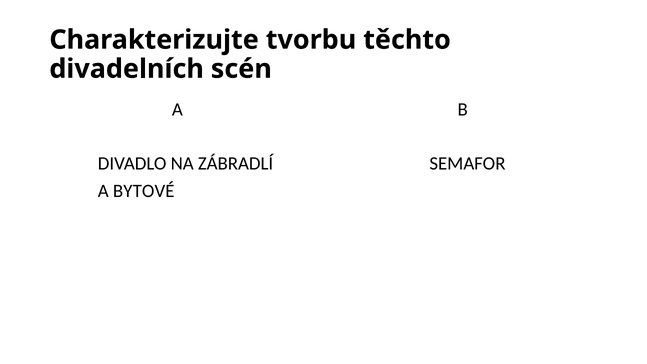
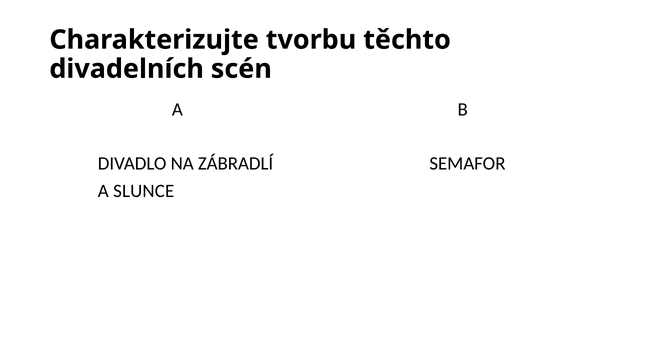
BYTOVÉ: BYTOVÉ -> SLUNCE
